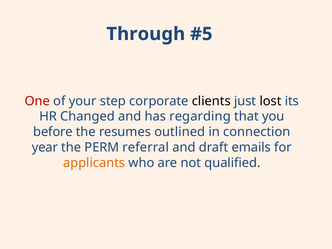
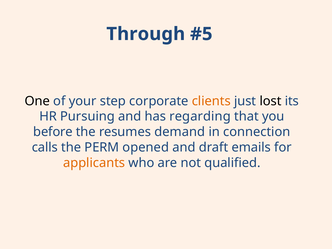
One colour: red -> black
clients colour: black -> orange
Changed: Changed -> Pursuing
outlined: outlined -> demand
year: year -> calls
referral: referral -> opened
